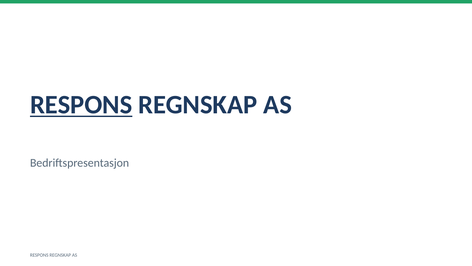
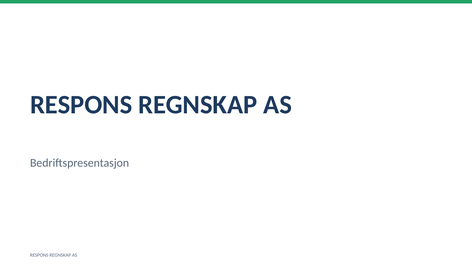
RESPONS at (81, 105) underline: present -> none
